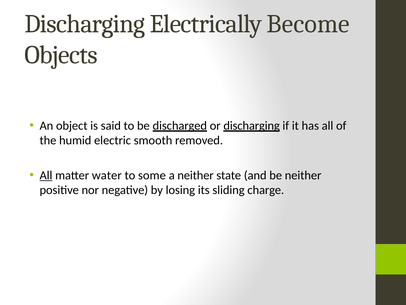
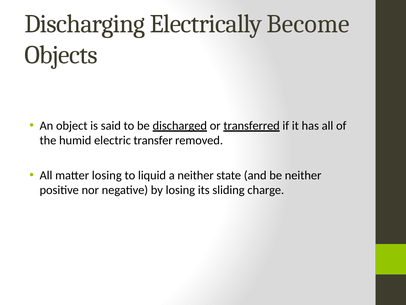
or discharging: discharging -> transferred
smooth: smooth -> transfer
All at (46, 175) underline: present -> none
matter water: water -> losing
some: some -> liquid
